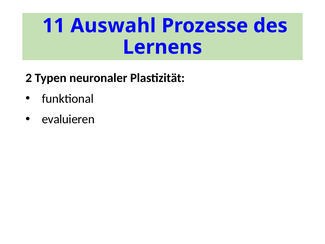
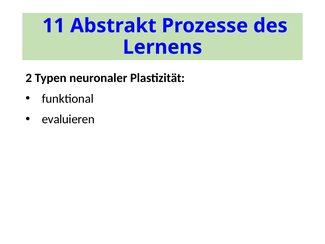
Auswahl: Auswahl -> Abstrakt
